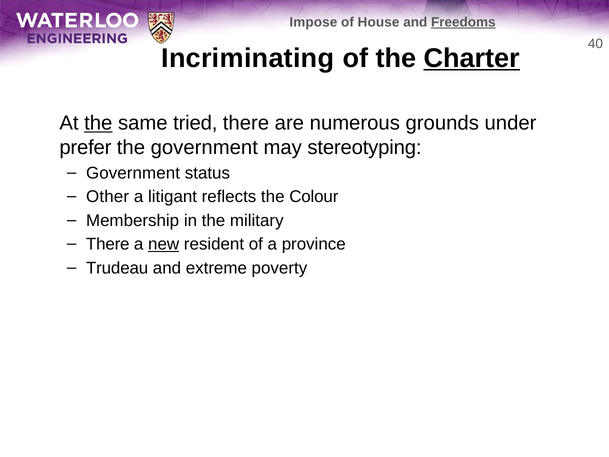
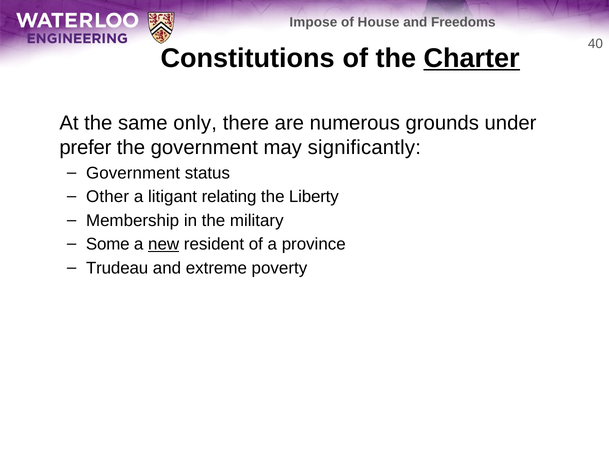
Freedoms underline: present -> none
Incriminating: Incriminating -> Constitutions
the at (98, 123) underline: present -> none
tried: tried -> only
stereotyping: stereotyping -> significantly
reflects: reflects -> relating
Colour: Colour -> Liberty
There at (108, 244): There -> Some
